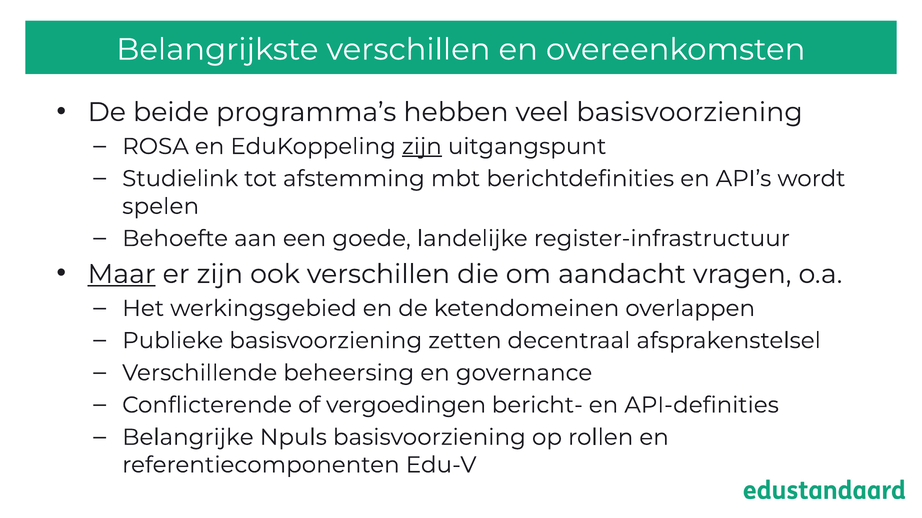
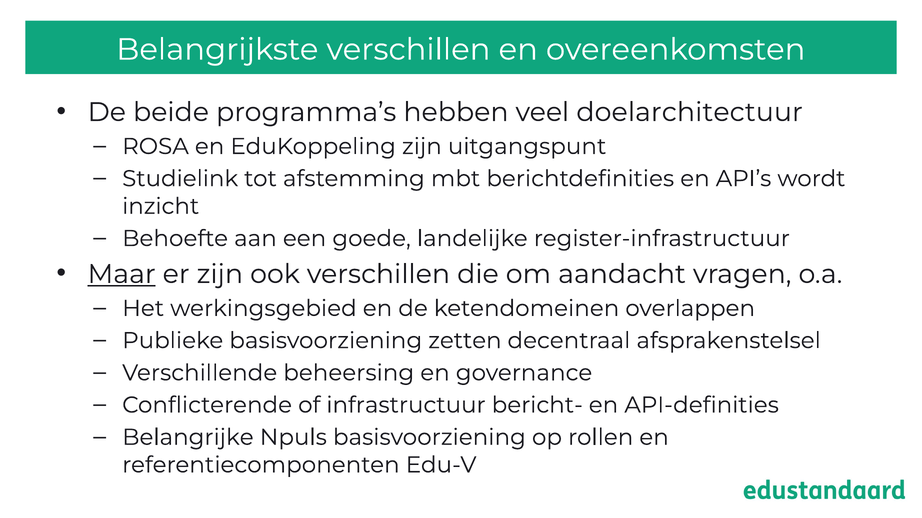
veel basisvoorziening: basisvoorziening -> doelarchitectuur
zijn at (422, 147) underline: present -> none
spelen: spelen -> inzicht
vergoedingen: vergoedingen -> infrastructuur
